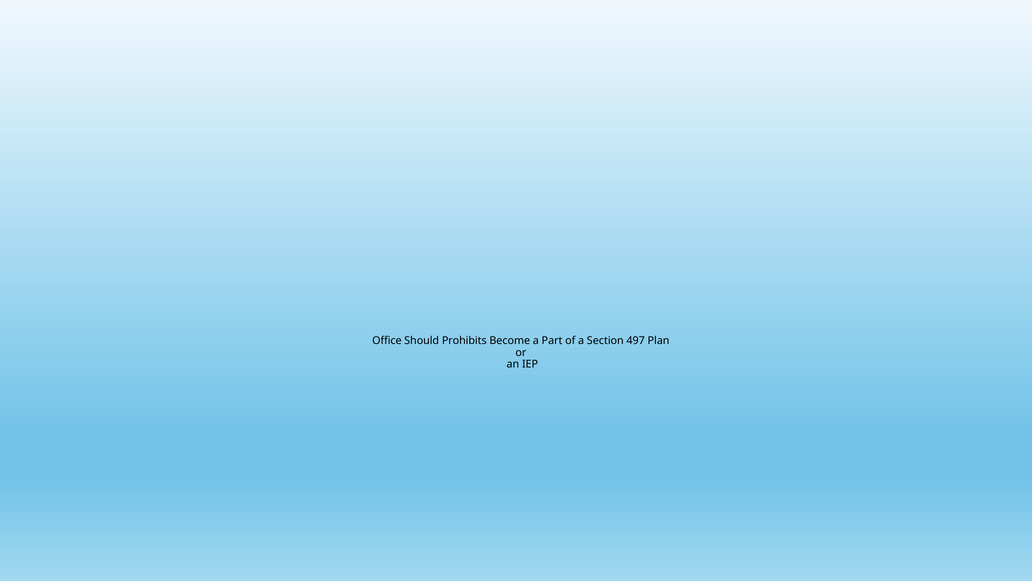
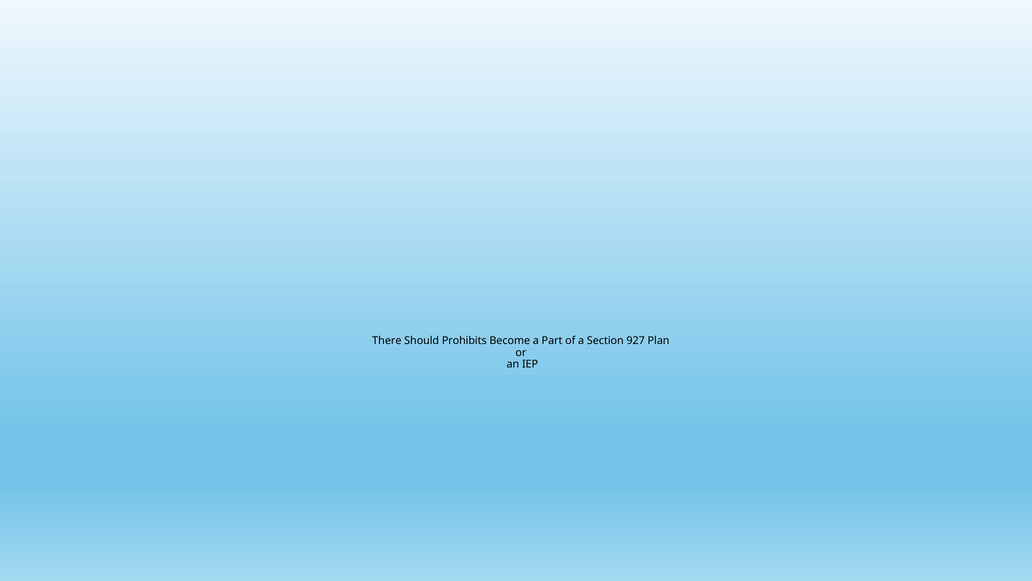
Office: Office -> There
497: 497 -> 927
